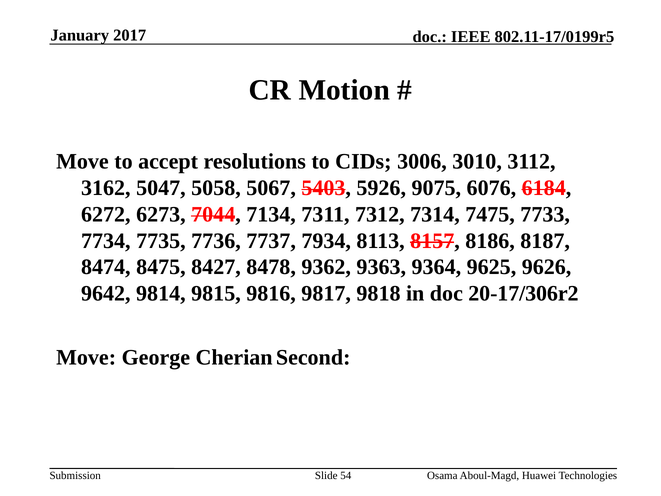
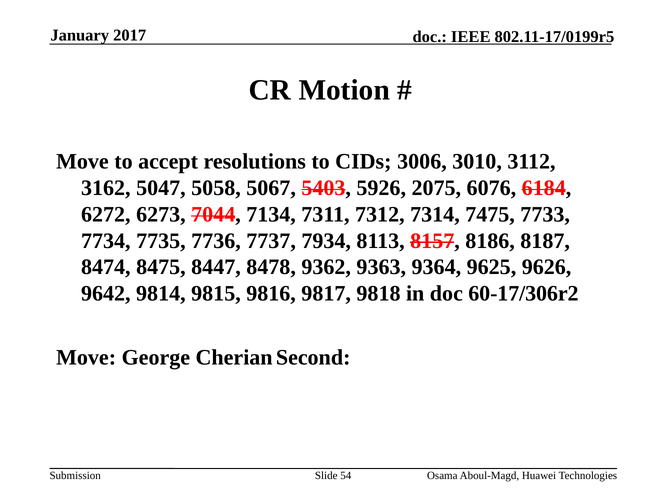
9075: 9075 -> 2075
8427: 8427 -> 8447
20-17/306r2: 20-17/306r2 -> 60-17/306r2
